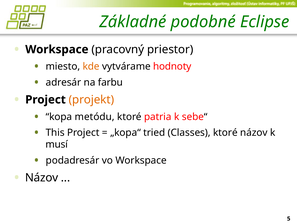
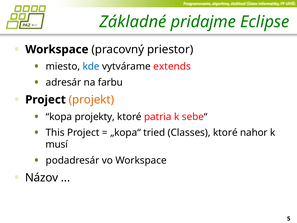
podobné: podobné -> pridajme
kde colour: orange -> blue
hodnoty: hodnoty -> extends
metódu: metódu -> projekty
ktoré názov: názov -> nahor
